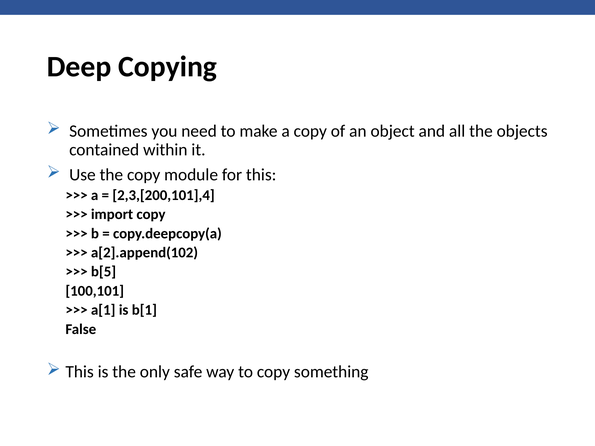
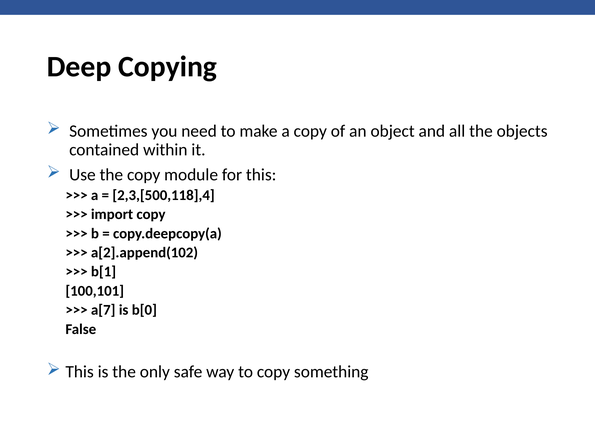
2,3,[200,101],4: 2,3,[200,101],4 -> 2,3,[500,118],4
b[5: b[5 -> b[1
a[1: a[1 -> a[7
b[1: b[1 -> b[0
